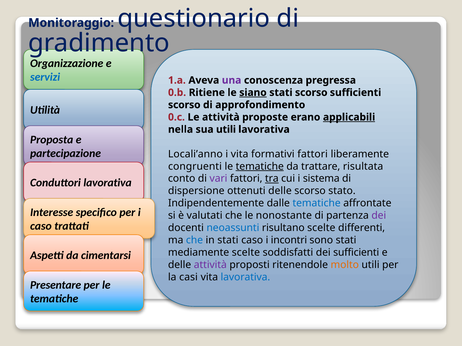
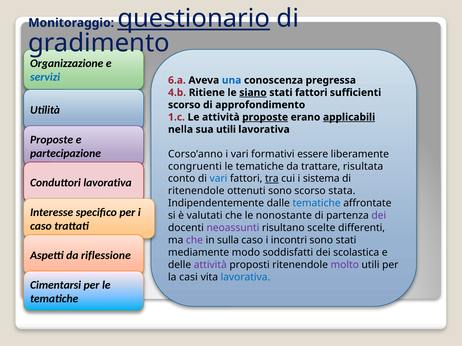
questionario underline: none -> present
1.a: 1.a -> 6.a
una colour: purple -> blue
0.b: 0.b -> 4.b
stati scorso: scorso -> fattori
0.c: 0.c -> 1.c
proposte at (265, 117) underline: none -> present
Proposta at (52, 140): Proposta -> Proposte
Locali’anno: Locali’anno -> Corso’anno
i vita: vita -> vari
formativi fattori: fattori -> essere
tematiche at (260, 167) underline: present -> none
vari at (218, 179) colour: purple -> blue
dispersione at (196, 191): dispersione -> ritenendole
ottenuti delle: delle -> sono
stato: stato -> stata
neoassunti colour: blue -> purple
che at (194, 240) colour: blue -> purple
in stati: stati -> sulla
mediamente scelte: scelte -> modo
dei sufficienti: sufficienti -> scolastica
cimentarsi: cimentarsi -> riflessione
molto colour: orange -> purple
Presentare: Presentare -> Cimentarsi
